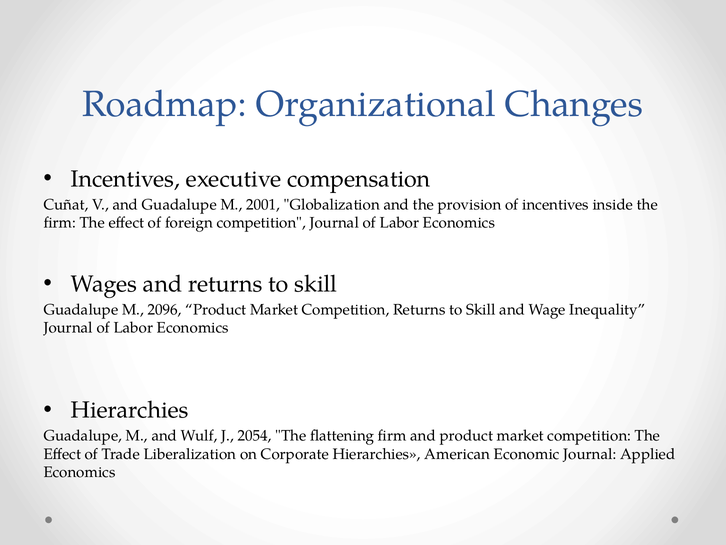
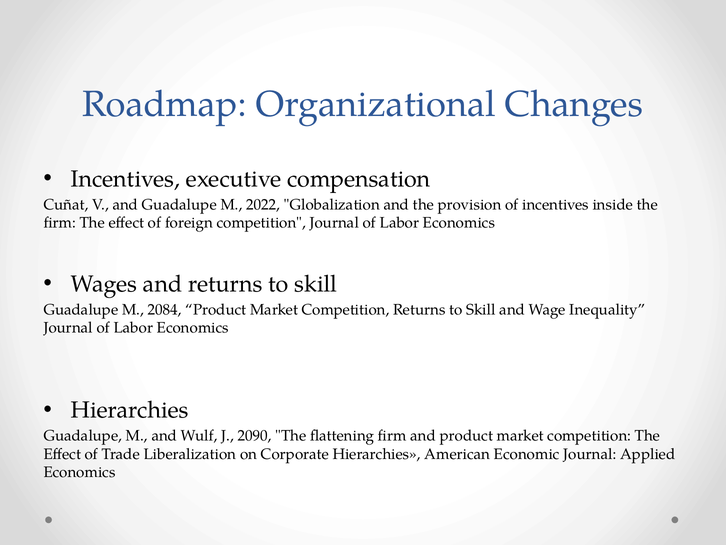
2001: 2001 -> 2022
2096: 2096 -> 2084
2054: 2054 -> 2090
